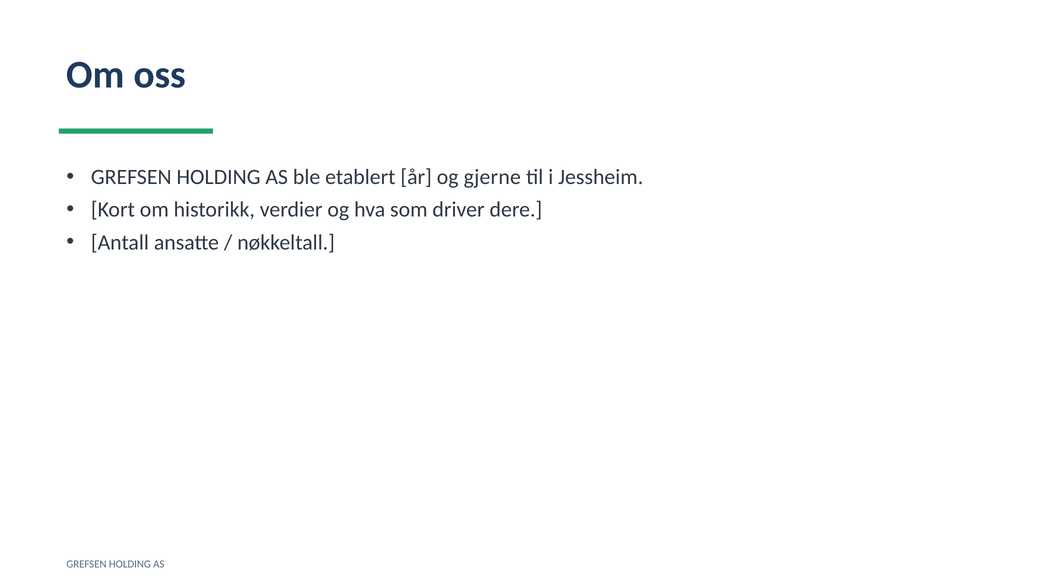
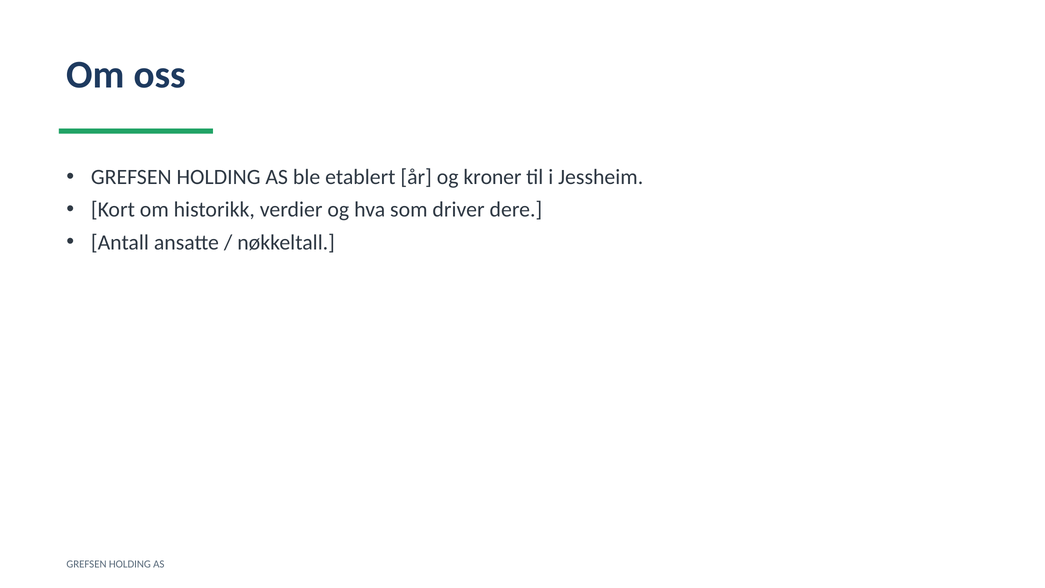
gjerne: gjerne -> kroner
